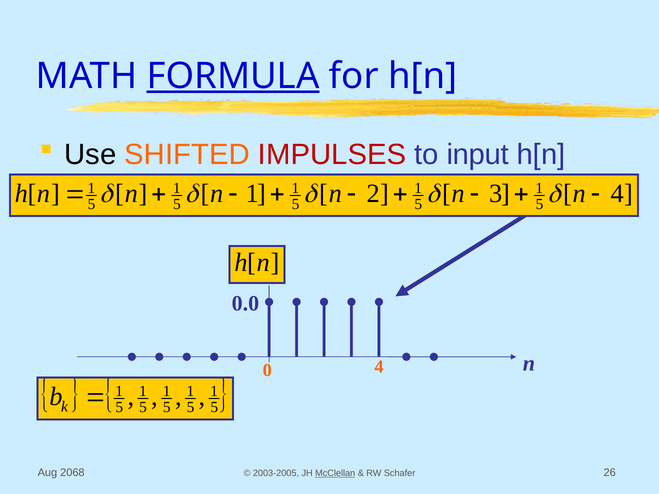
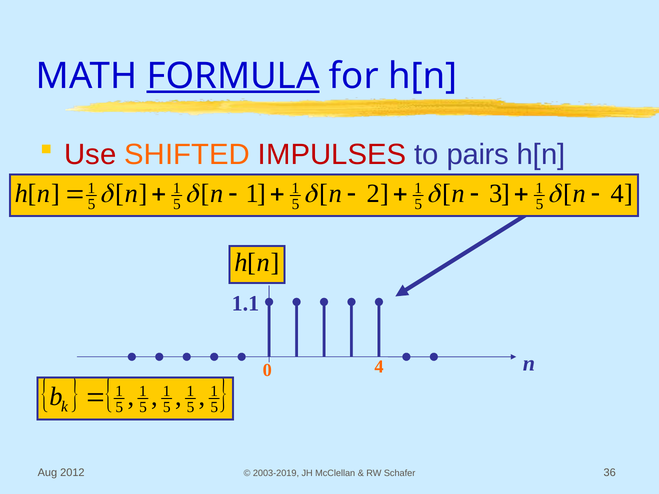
Use colour: black -> red
input: input -> pairs
0.0: 0.0 -> 1.1
2068: 2068 -> 2012
2003-2005: 2003-2005 -> 2003-2019
McClellan underline: present -> none
26: 26 -> 36
